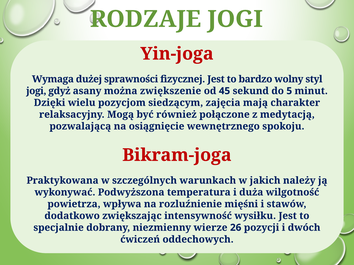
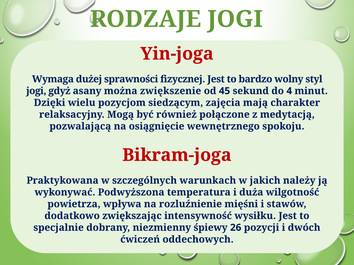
5: 5 -> 4
wierze: wierze -> śpiewy
